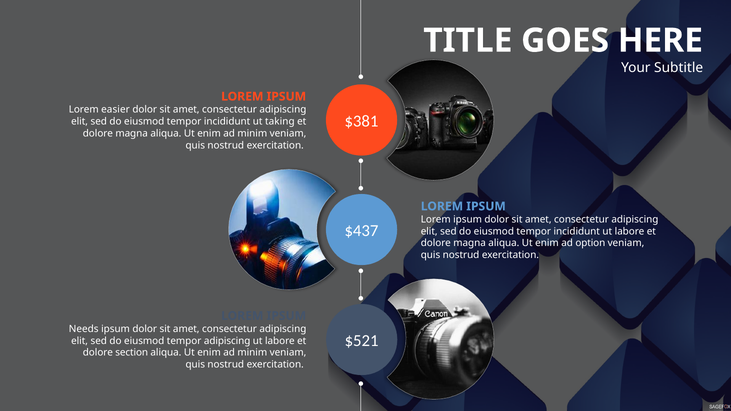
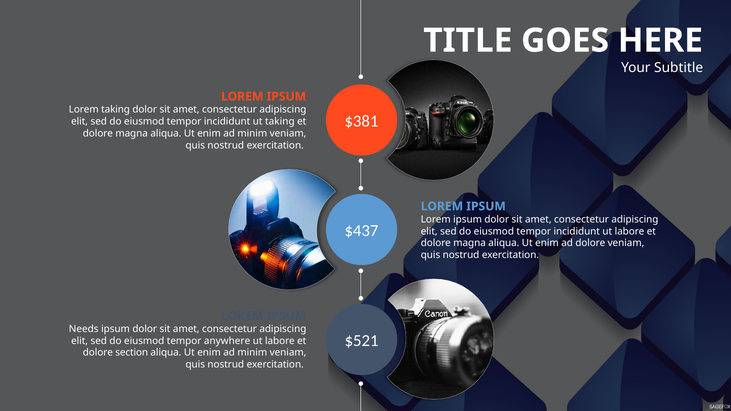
Lorem easier: easier -> taking
ad option: option -> dolore
tempor adipiscing: adipiscing -> anywhere
